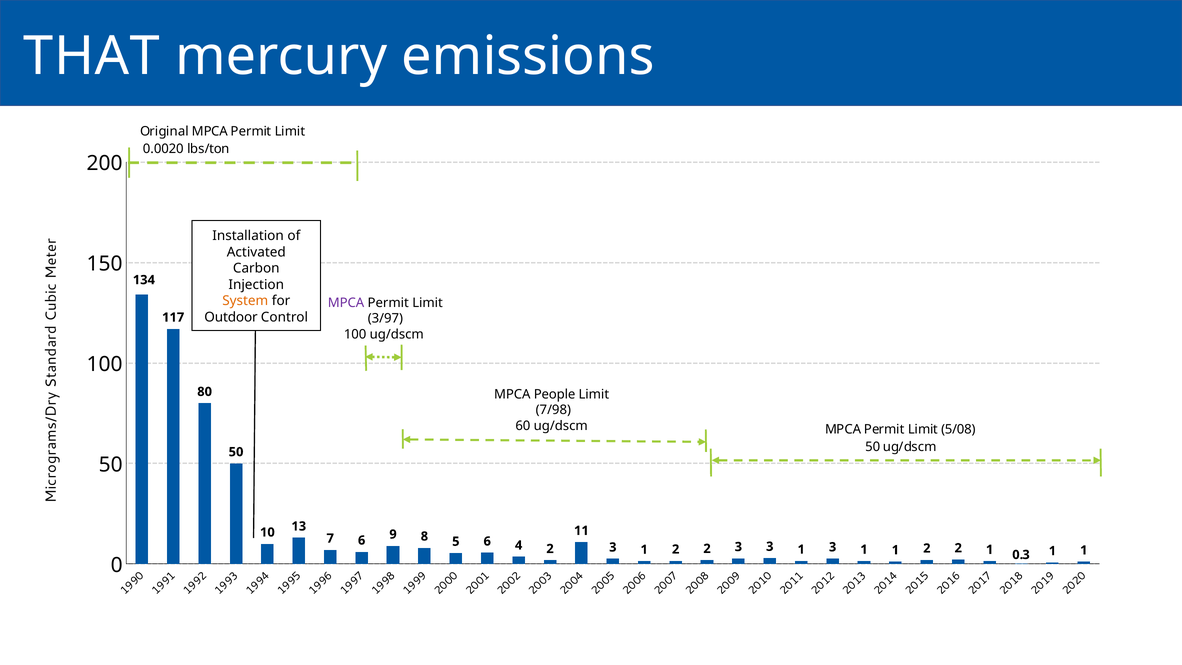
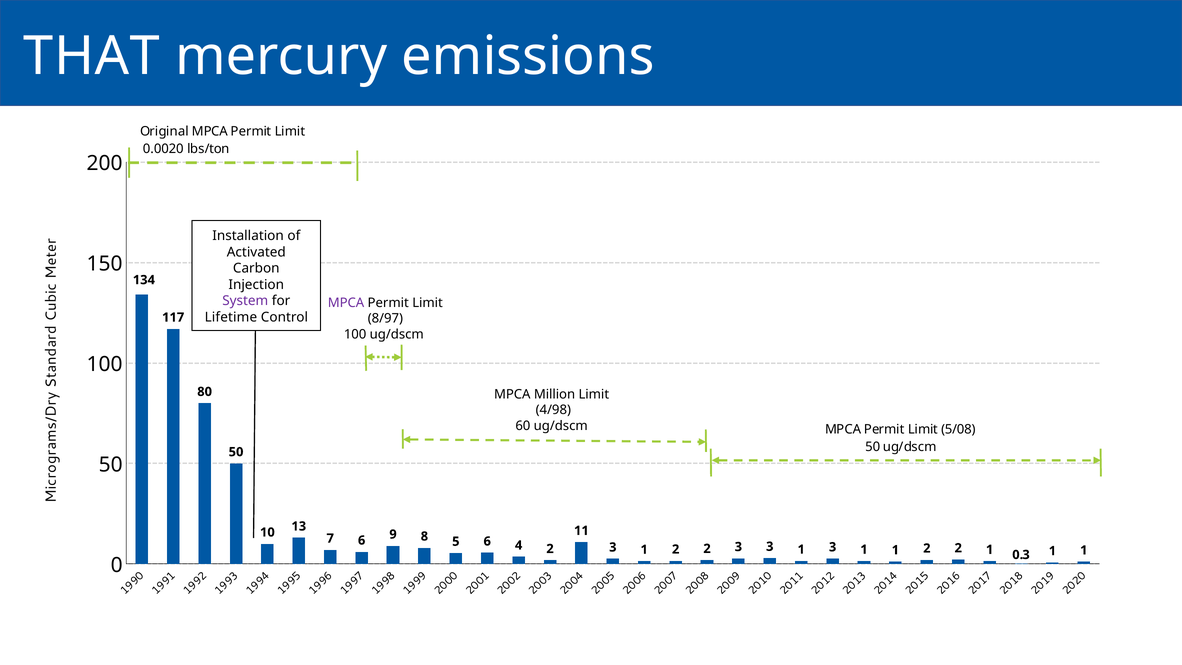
System colour: orange -> purple
Outdoor: Outdoor -> Lifetime
3/97: 3/97 -> 8/97
People: People -> Million
7/98: 7/98 -> 4/98
